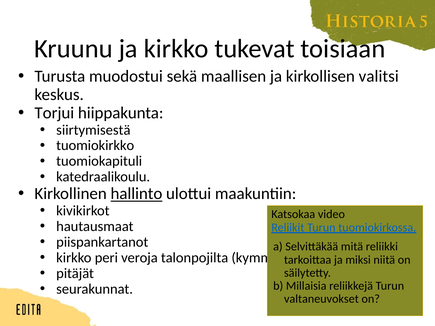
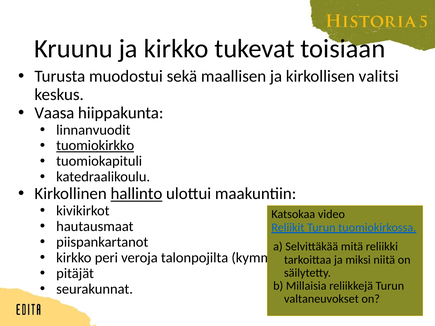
Torjui: Torjui -> Vaasa
siirtymisestä: siirtymisestä -> linnanvuodit
tuomiokirkko underline: none -> present
